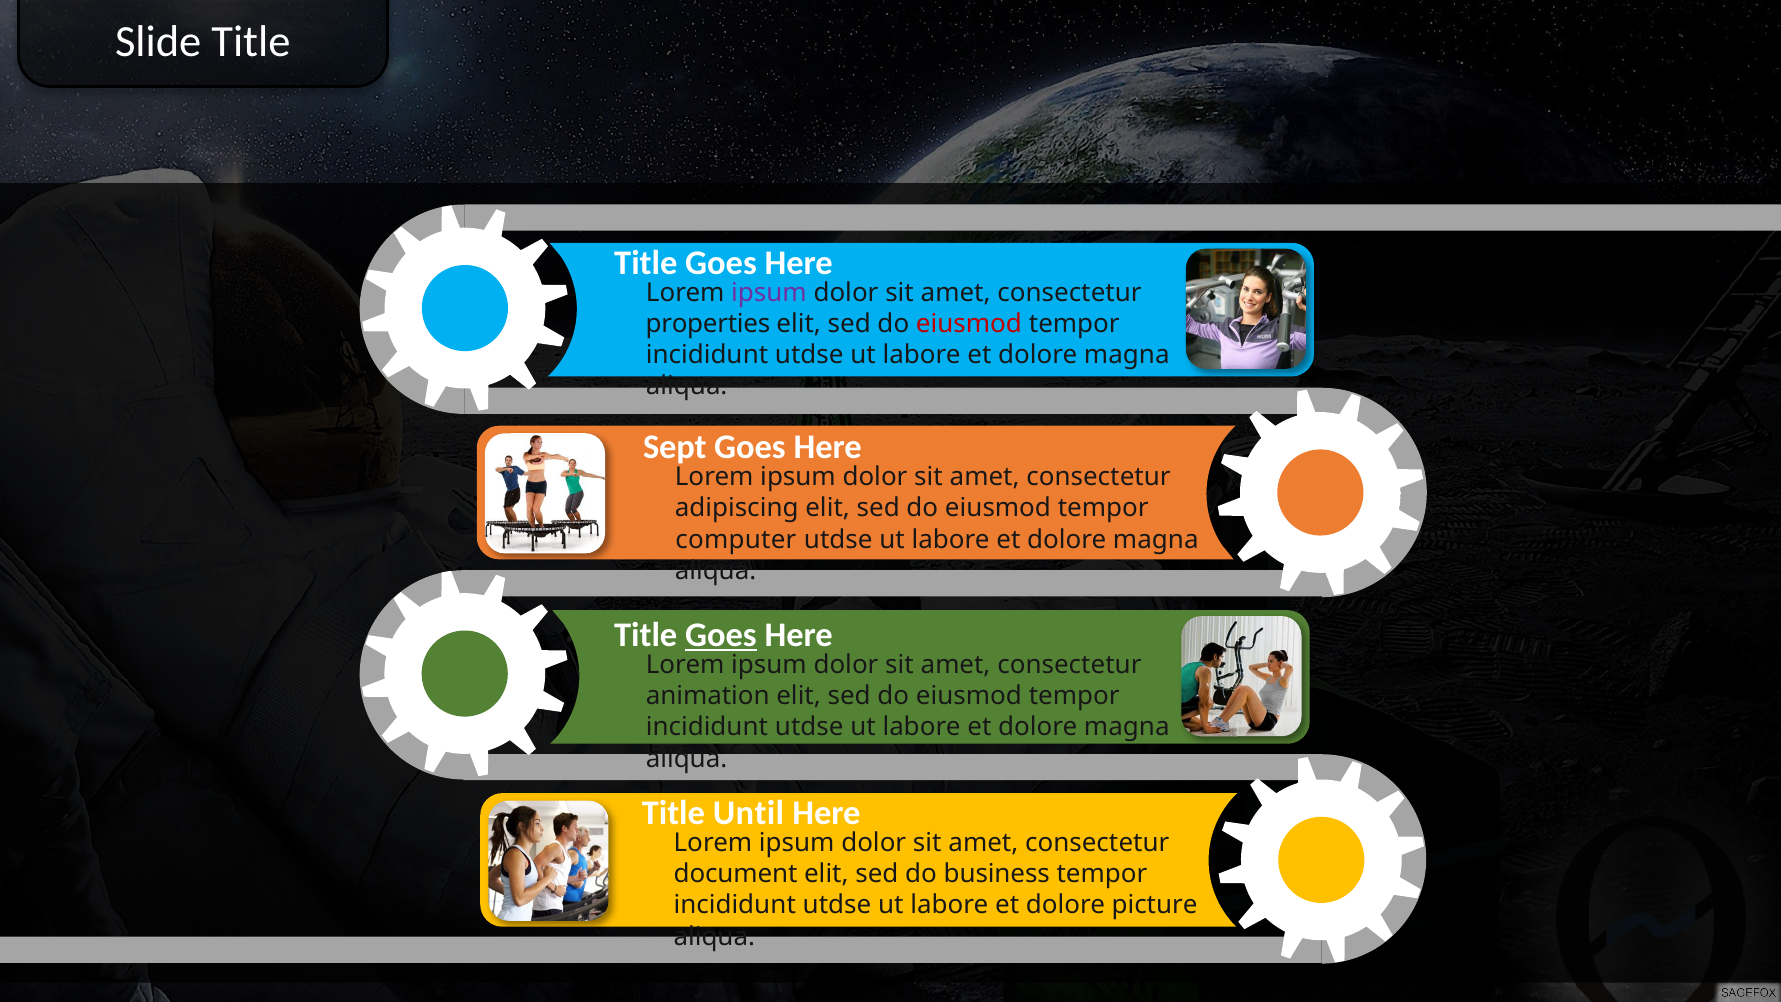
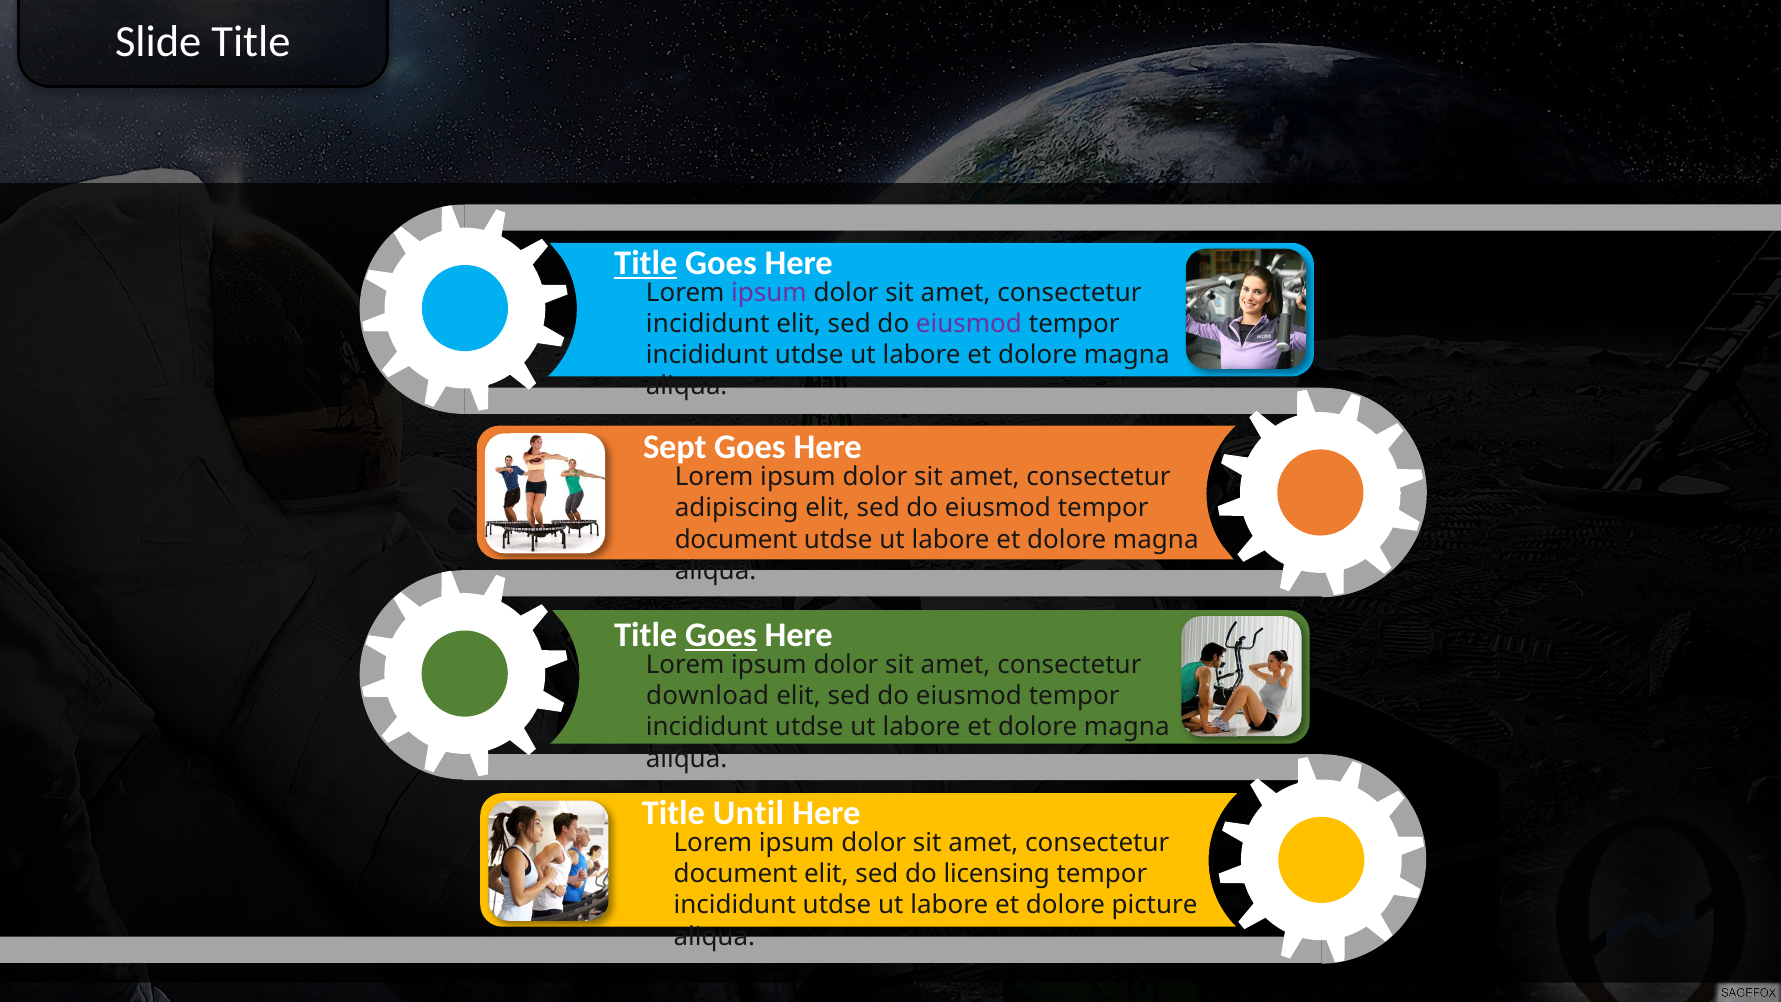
Title at (646, 263) underline: none -> present
properties at (708, 324): properties -> incididunt
eiusmod at (969, 324) colour: red -> purple
computer at (736, 539): computer -> document
animation: animation -> download
business: business -> licensing
